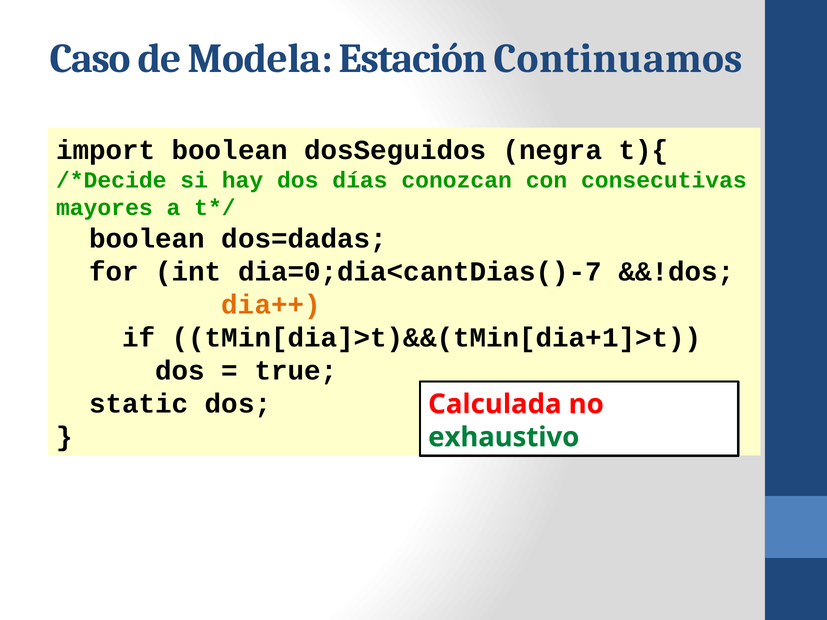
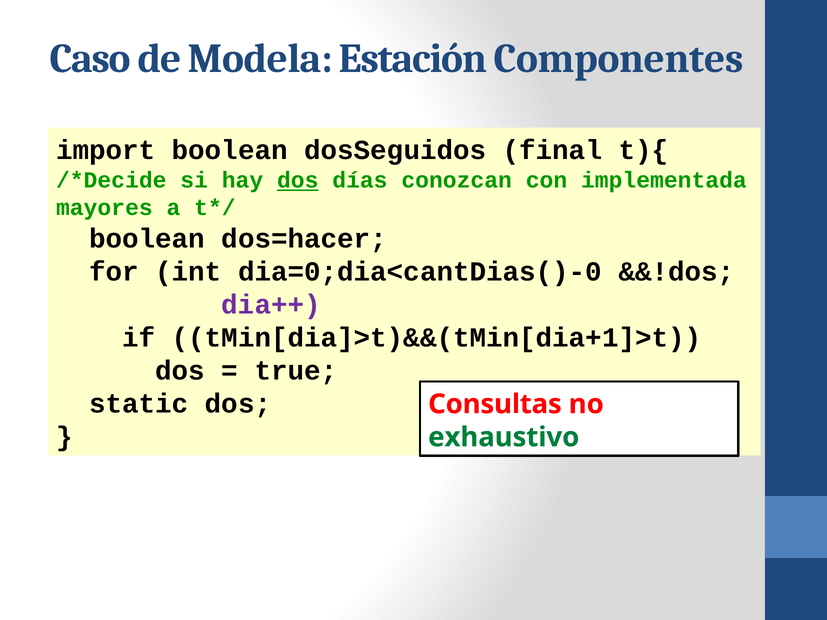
Continuamos: Continuamos -> Componentes
negra: negra -> final
dos at (298, 180) underline: none -> present
consecutivas: consecutivas -> implementada
dos=dadas: dos=dadas -> dos=hacer
dia=0;dia<cantDias()-7: dia=0;dia<cantDias()-7 -> dia=0;dia<cantDias()-0
dia++ colour: orange -> purple
Calculada: Calculada -> Consultas
